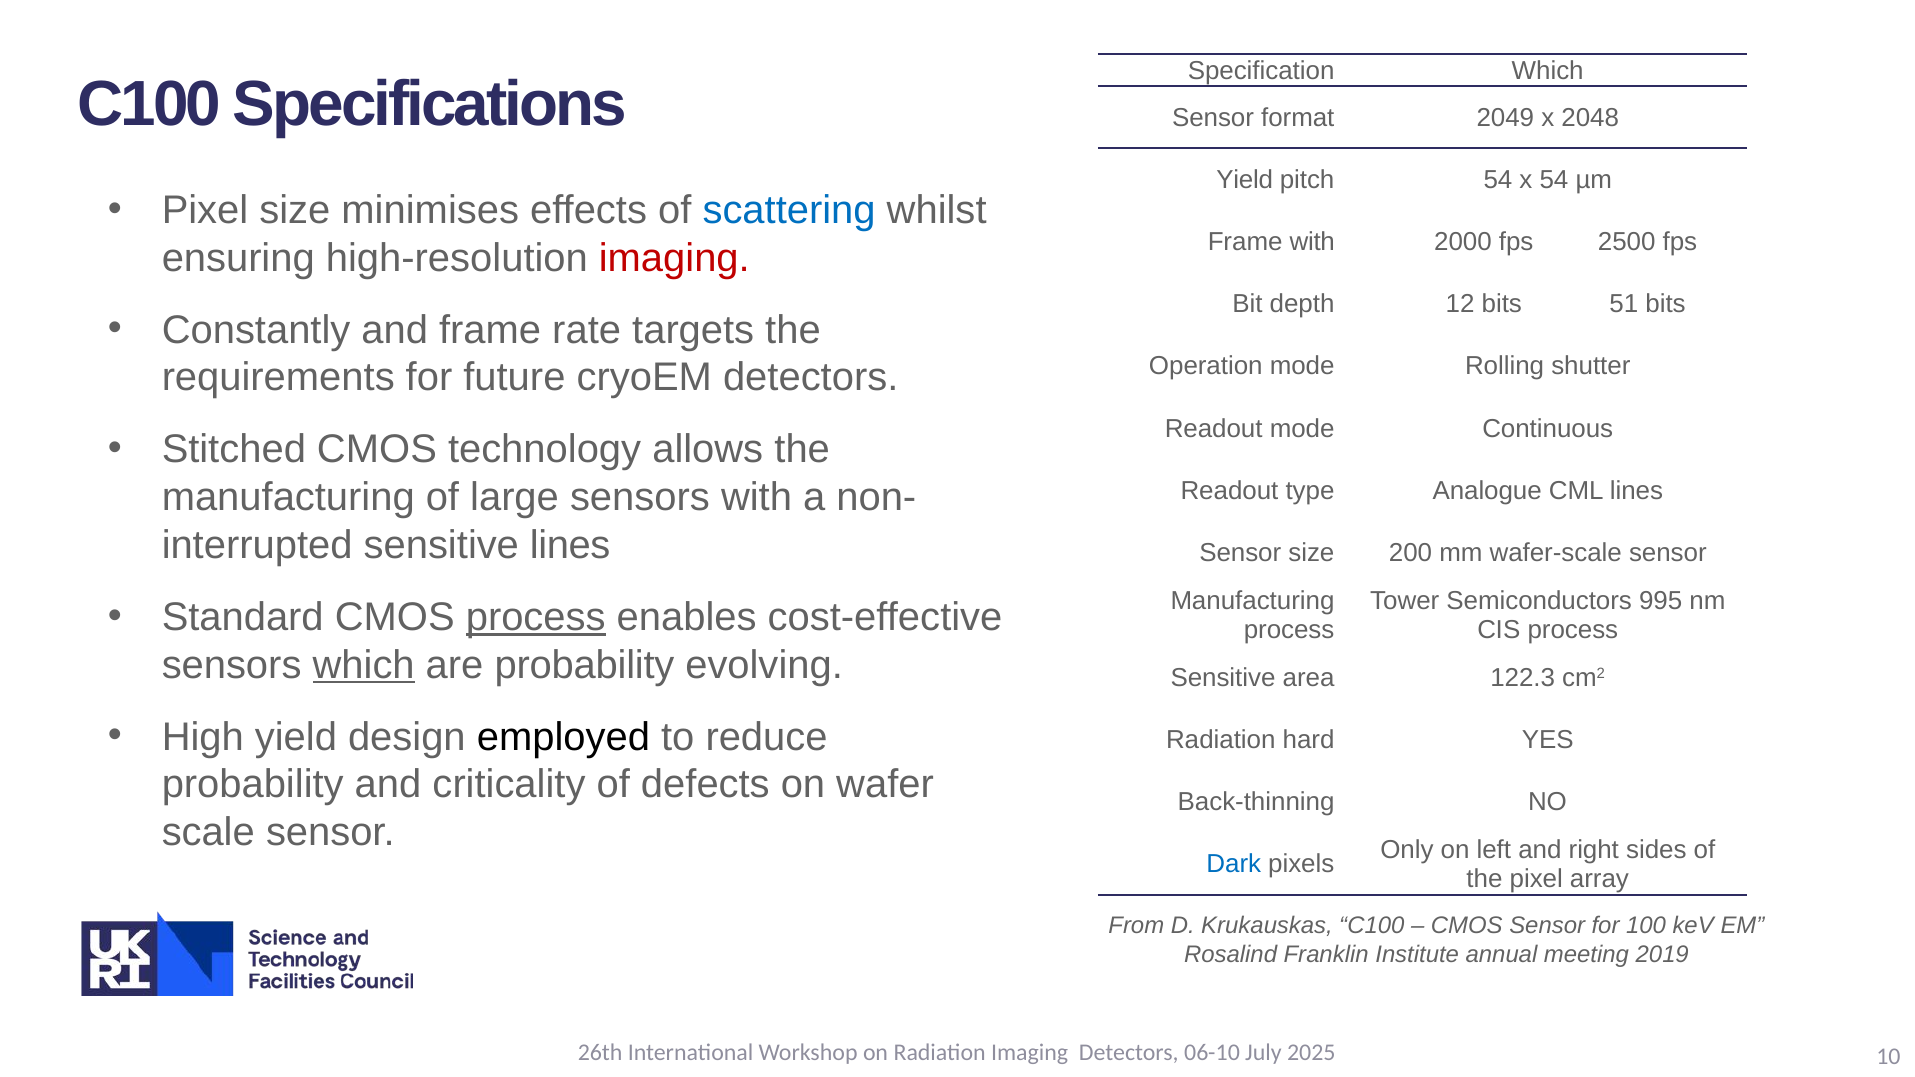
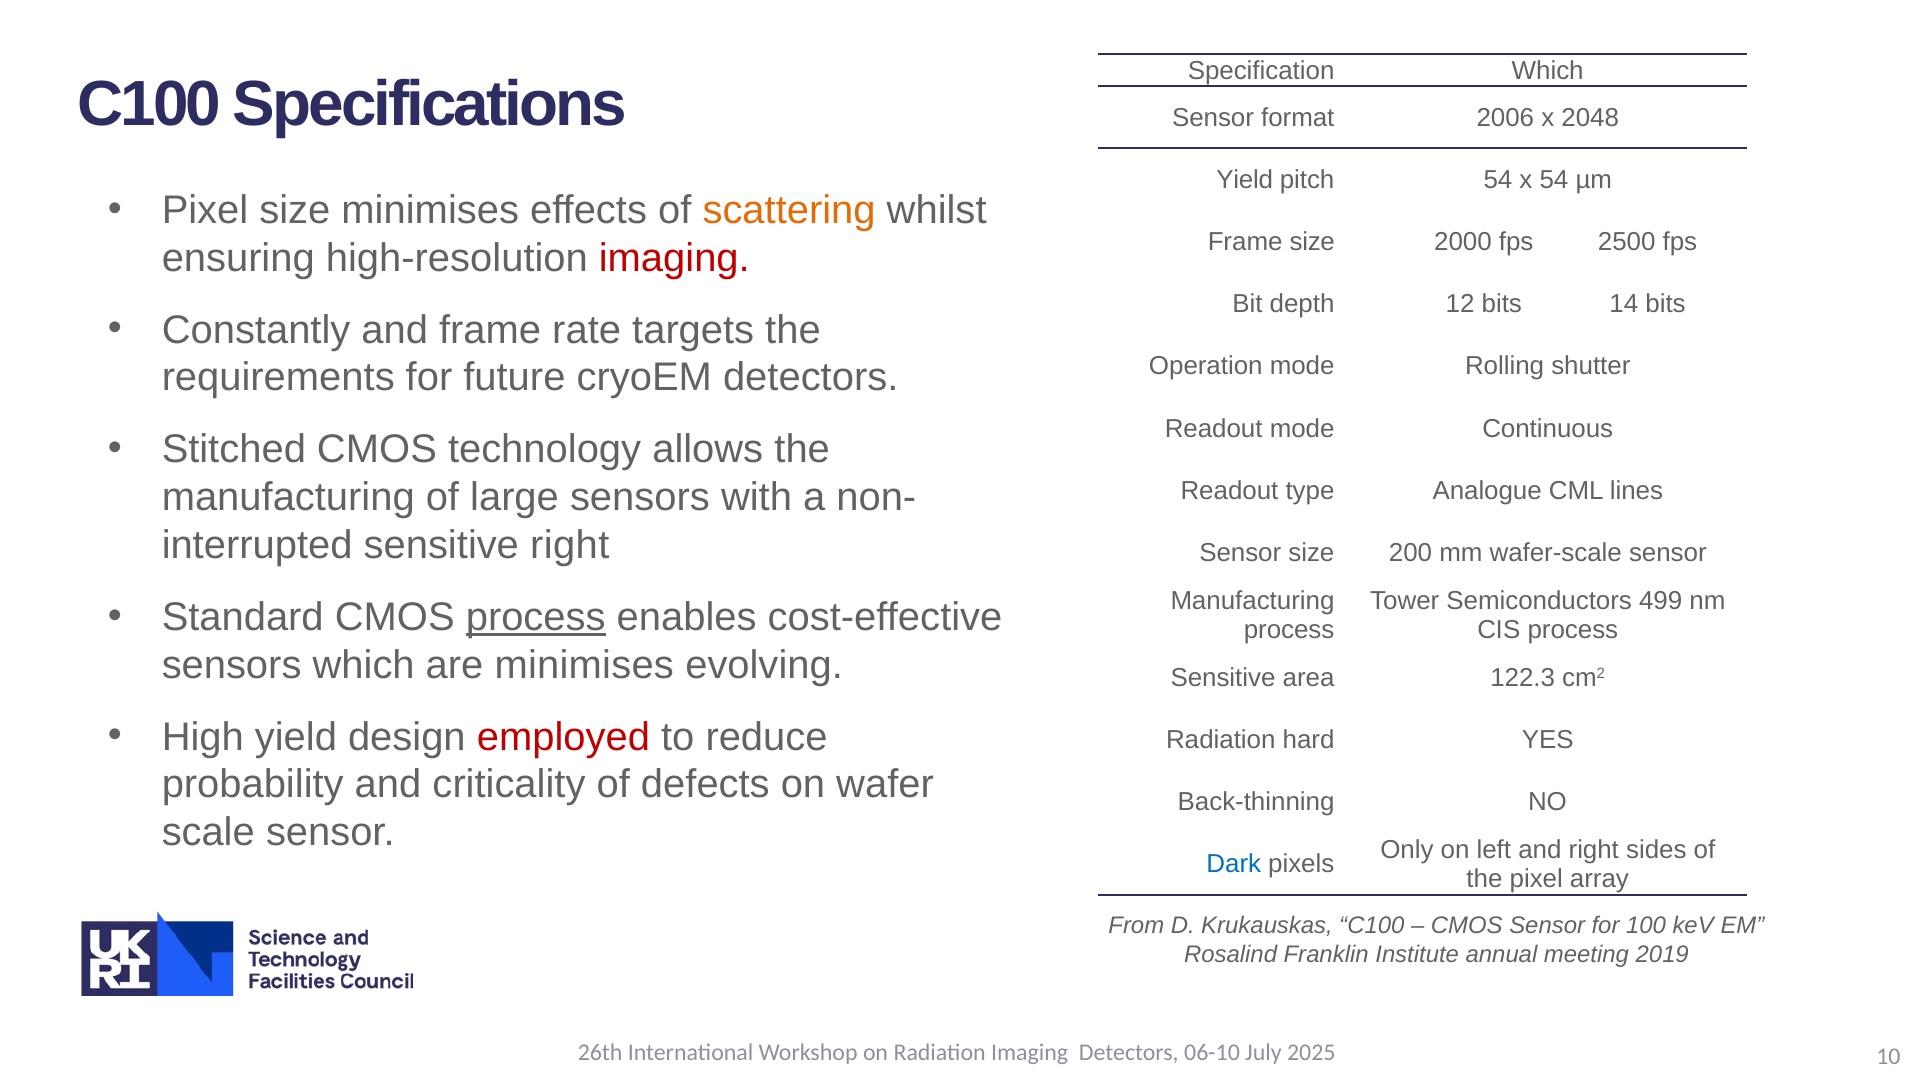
2049: 2049 -> 2006
scattering colour: blue -> orange
Frame with: with -> size
51: 51 -> 14
sensitive lines: lines -> right
995: 995 -> 499
which at (364, 665) underline: present -> none
are probability: probability -> minimises
employed colour: black -> red
